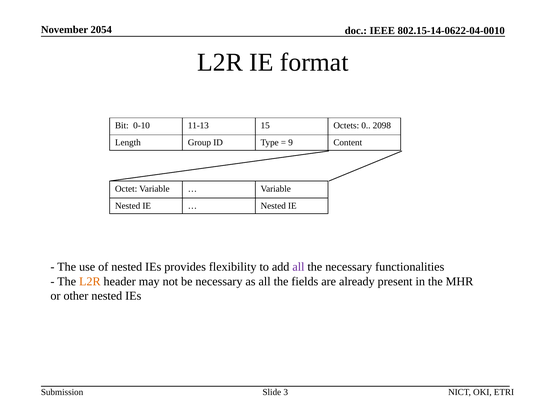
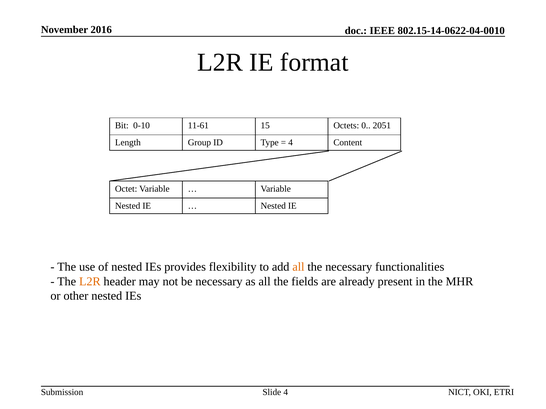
2054: 2054 -> 2016
11-13: 11-13 -> 11-61
2098: 2098 -> 2051
9 at (291, 143): 9 -> 4
all at (298, 267) colour: purple -> orange
Slide 3: 3 -> 4
